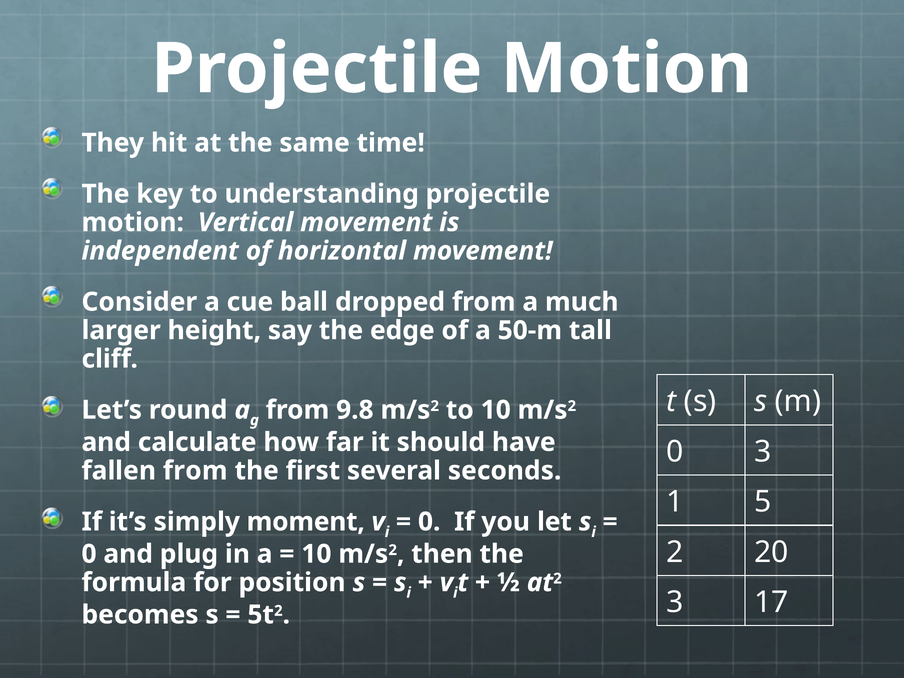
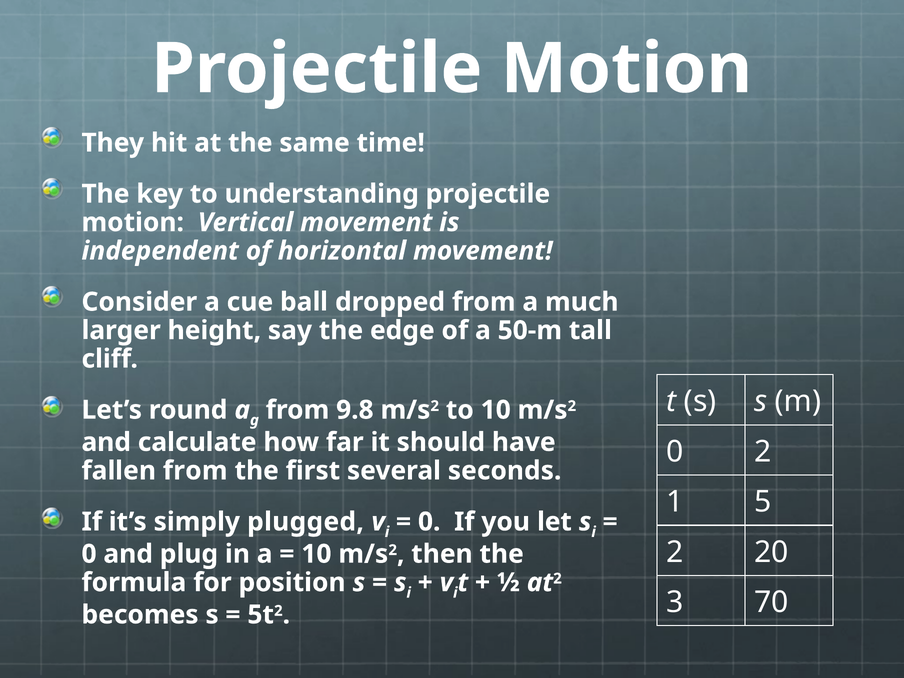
0 3: 3 -> 2
moment: moment -> plugged
17: 17 -> 70
